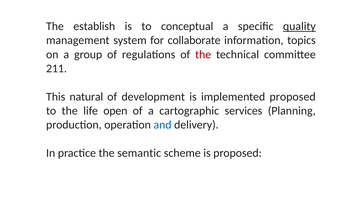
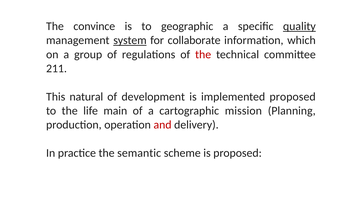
establish: establish -> convince
conceptual: conceptual -> geographic
system underline: none -> present
topics: topics -> which
open: open -> main
services: services -> mission
and colour: blue -> red
